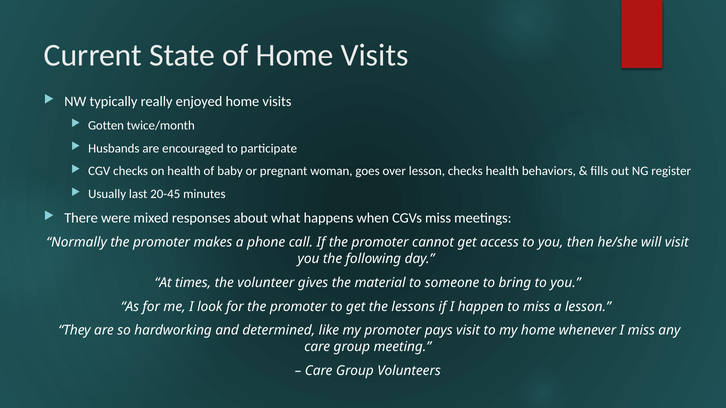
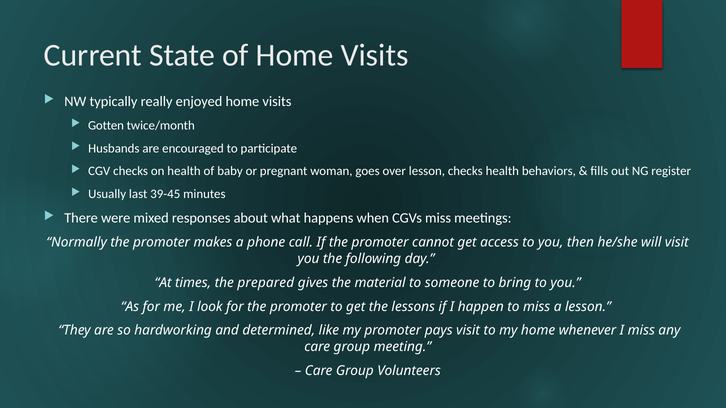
20-45: 20-45 -> 39-45
volunteer: volunteer -> prepared
